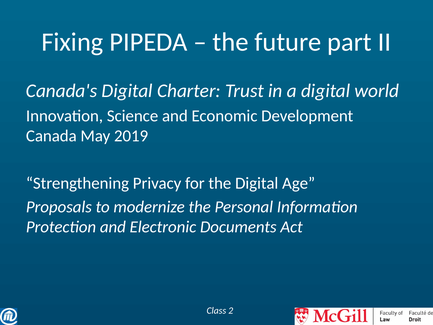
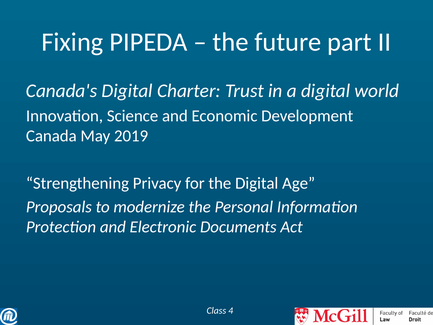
2: 2 -> 4
